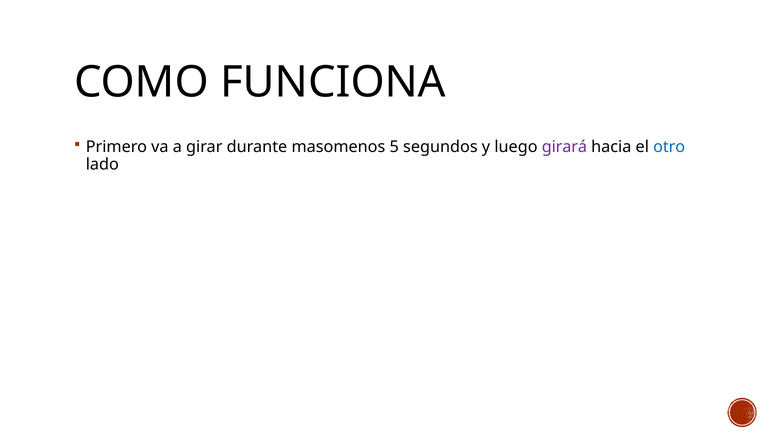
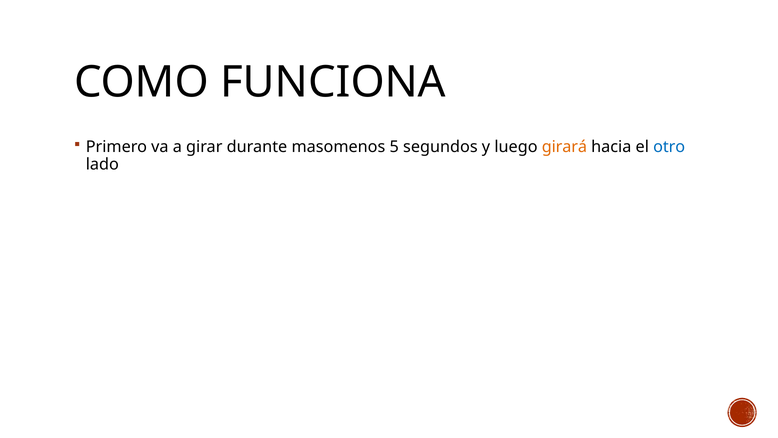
girará colour: purple -> orange
